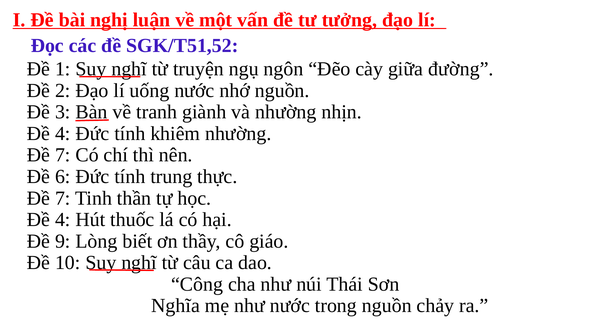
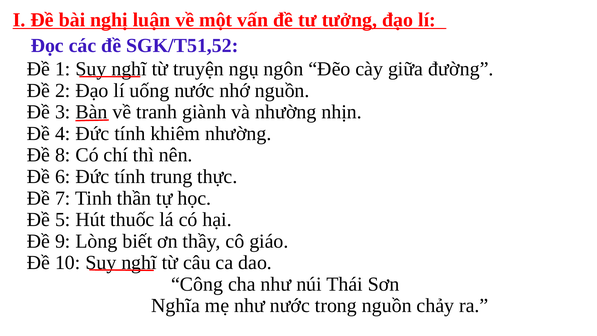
7 at (63, 155): 7 -> 8
4 at (63, 219): 4 -> 5
